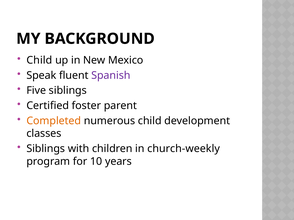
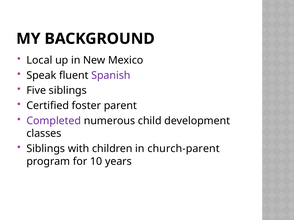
Child at (39, 60): Child -> Local
Completed colour: orange -> purple
church-weekly: church-weekly -> church-parent
